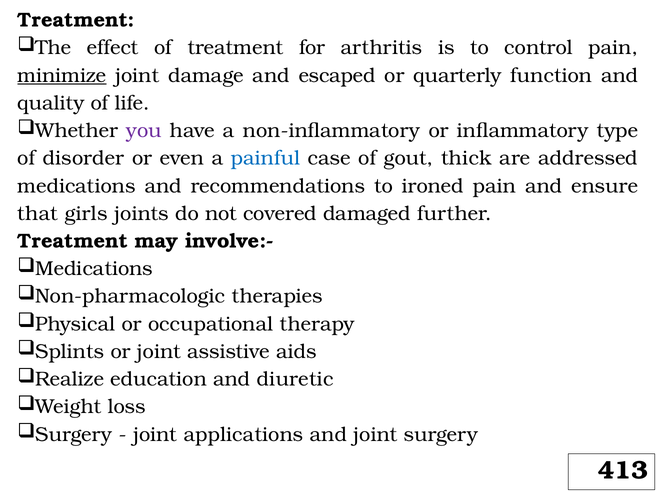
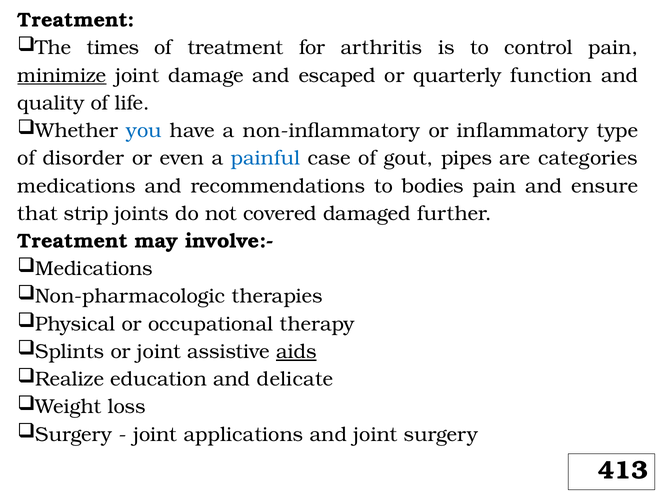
effect: effect -> times
you colour: purple -> blue
thick: thick -> pipes
addressed: addressed -> categories
ironed: ironed -> bodies
girls: girls -> strip
aids underline: none -> present
diuretic: diuretic -> delicate
